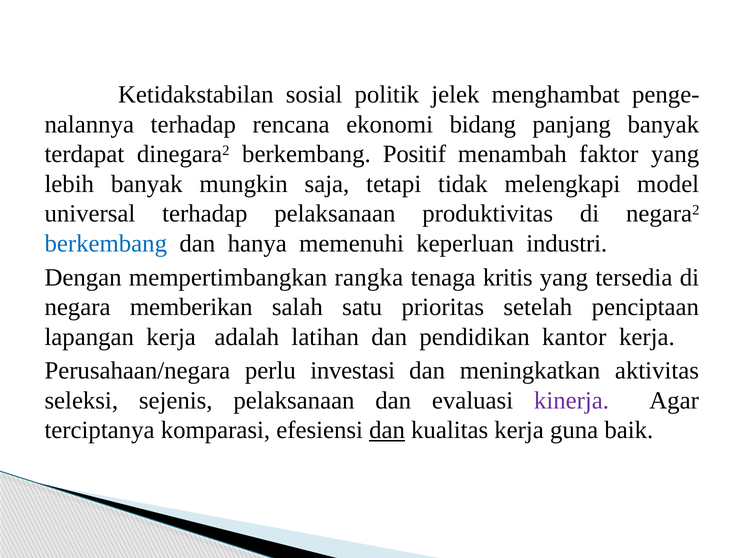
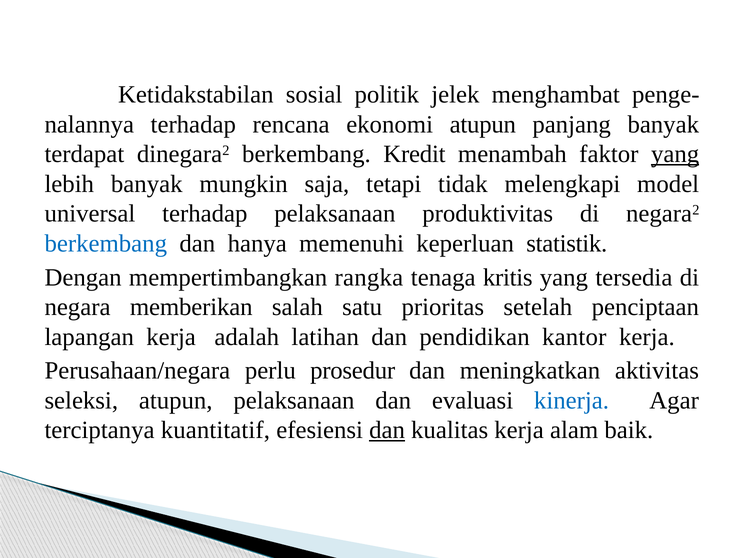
ekonomi bidang: bidang -> atupun
Positif: Positif -> Kredit
yang at (675, 154) underline: none -> present
industri: industri -> statistik
investasi: investasi -> prosedur
seleksi sejenis: sejenis -> atupun
kinerja colour: purple -> blue
komparasi: komparasi -> kuantitatif
guna: guna -> alam
